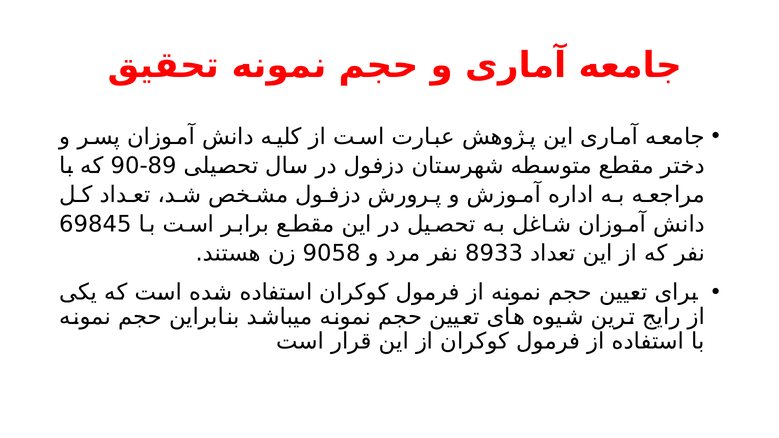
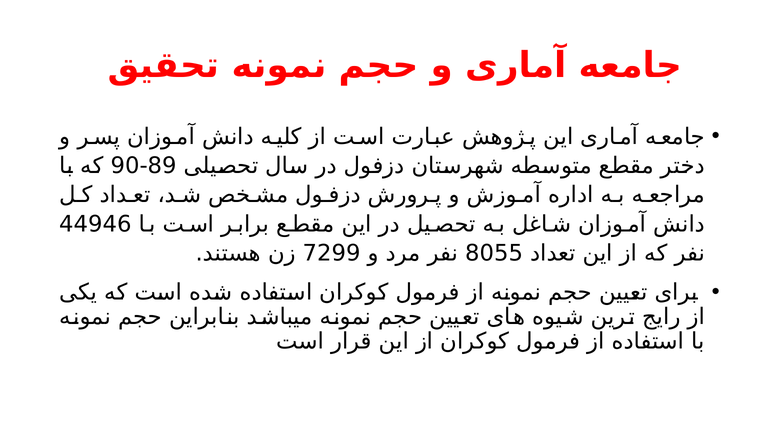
69845: 69845 -> 44946
9058: 9058 -> 7299
8933: 8933 -> 8055
